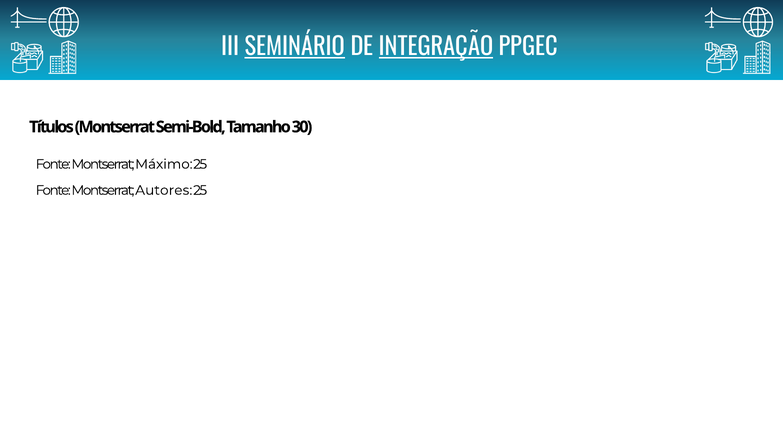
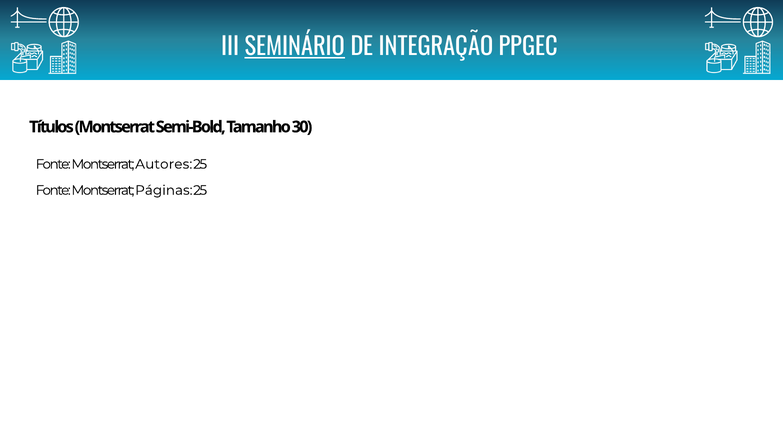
INTEGRAÇÃO underline: present -> none
Máximo: Máximo -> Autores
Autores: Autores -> Páginas
